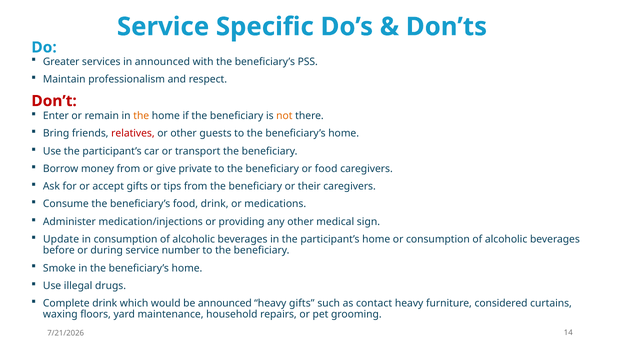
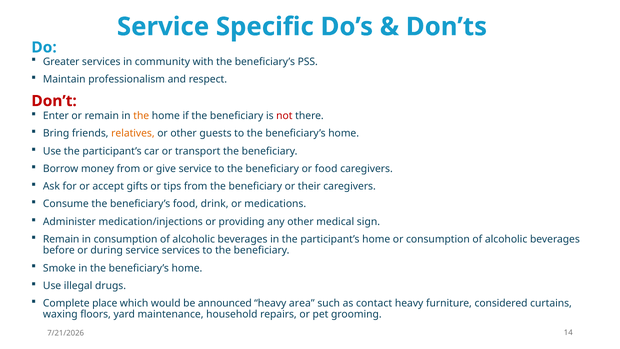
in announced: announced -> community
not colour: orange -> red
relatives colour: red -> orange
give private: private -> service
Update at (61, 239): Update -> Remain
service number: number -> services
Complete drink: drink -> place
heavy gifts: gifts -> area
